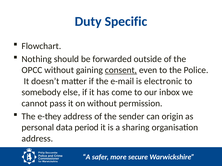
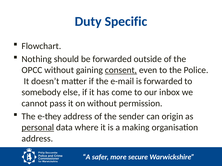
is electronic: electronic -> forwarded
personal underline: none -> present
period: period -> where
sharing: sharing -> making
